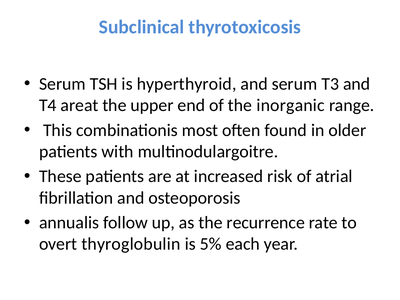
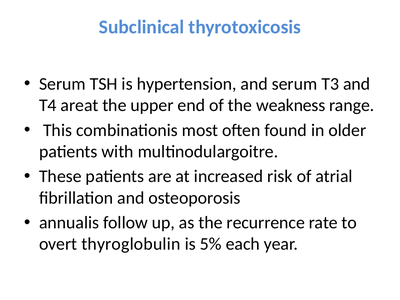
hyperthyroid: hyperthyroid -> hypertension
inorganic: inorganic -> weakness
